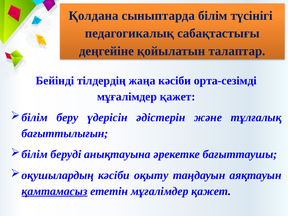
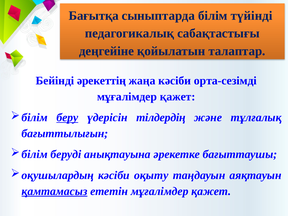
Қолдана: Қолдана -> Бағытқа
түсінігі: түсінігі -> түйінді
тілдердің: тілдердің -> әрекеттің
беру underline: none -> present
әдістерін: әдістерін -> тілдердің
